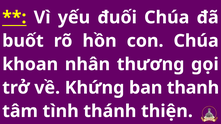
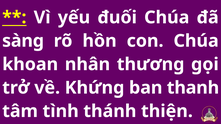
buốt: buốt -> sàng
